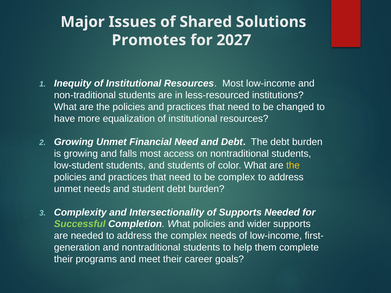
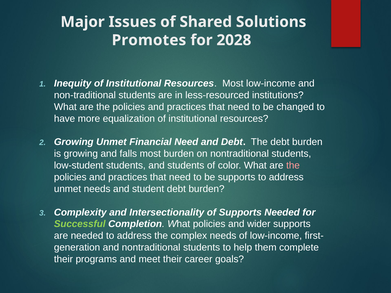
2027: 2027 -> 2028
most access: access -> burden
the at (293, 166) colour: yellow -> pink
be complex: complex -> supports
